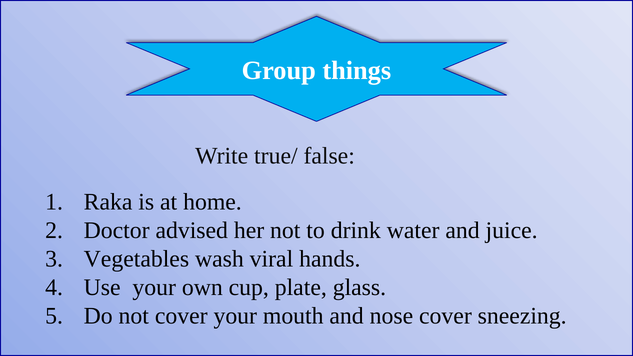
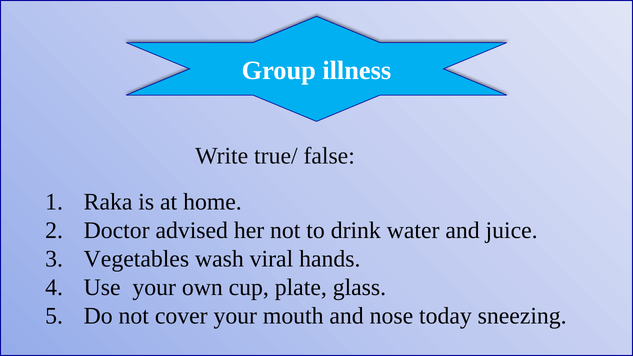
things: things -> illness
nose cover: cover -> today
